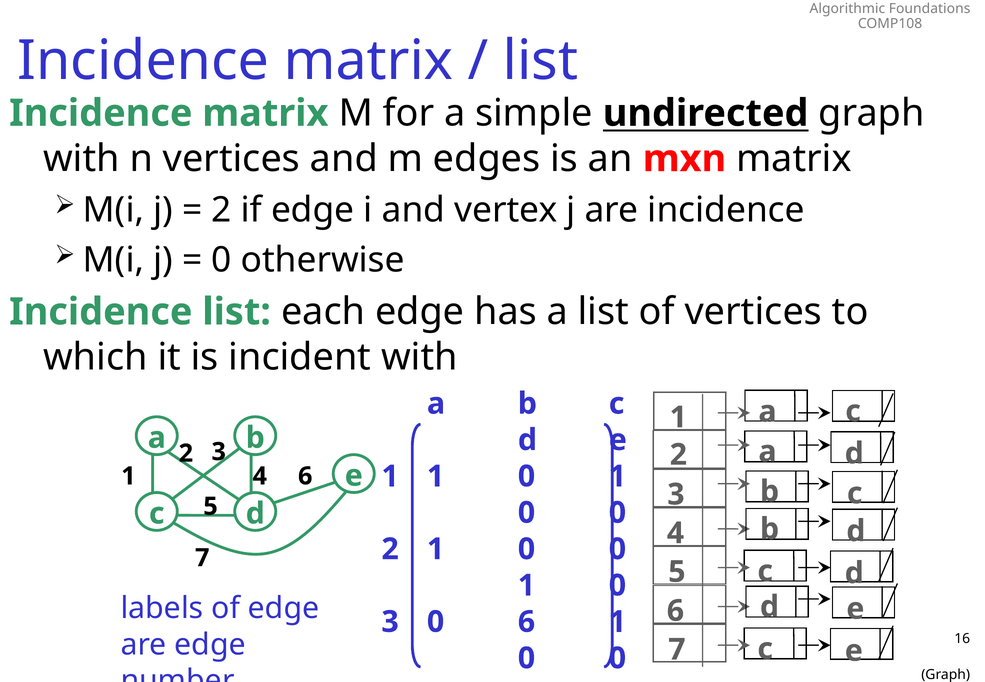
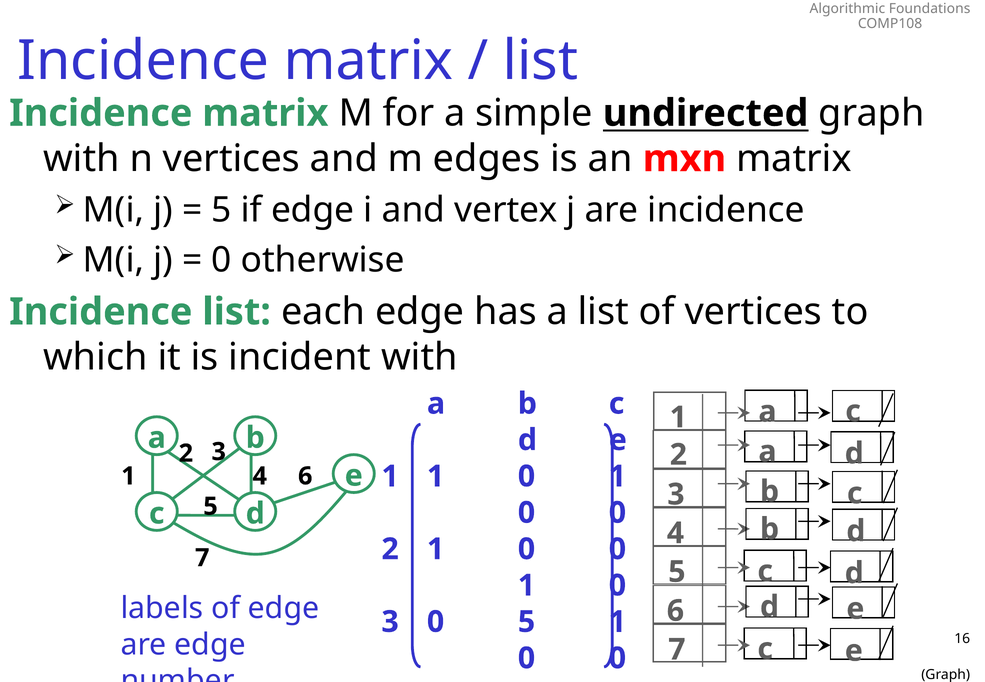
2 at (221, 210): 2 -> 5
3 0 6: 6 -> 5
